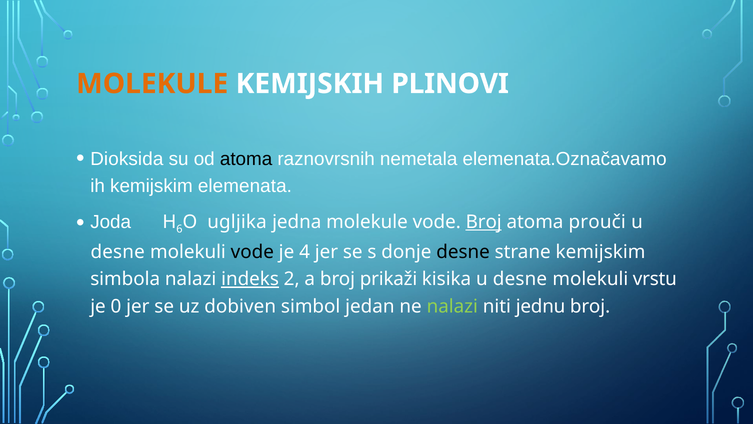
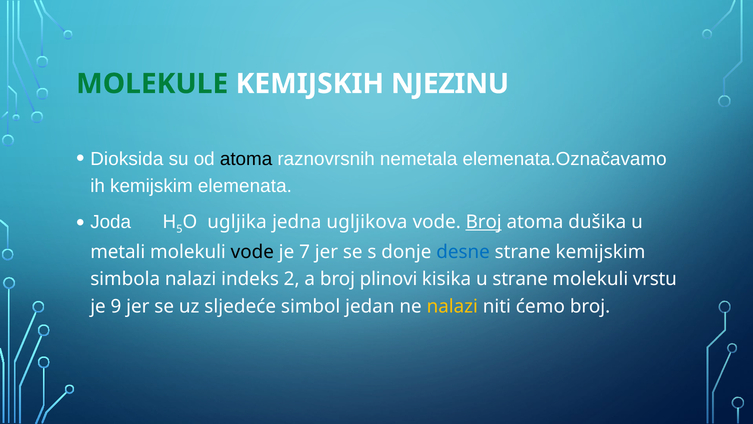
MOLEKULE at (152, 84) colour: orange -> green
PLINOVI: PLINOVI -> NJEZINU
6: 6 -> 5
jedna molekule: molekule -> ugljikova
prouči: prouči -> dušika
desne at (118, 252): desne -> metali
4: 4 -> 7
desne at (463, 252) colour: black -> blue
indeks underline: present -> none
prikaži: prikaži -> plinovi
kisika u desne: desne -> strane
0: 0 -> 9
dobiven: dobiven -> sljedeće
nalazi at (452, 306) colour: light green -> yellow
jednu: jednu -> ćemo
